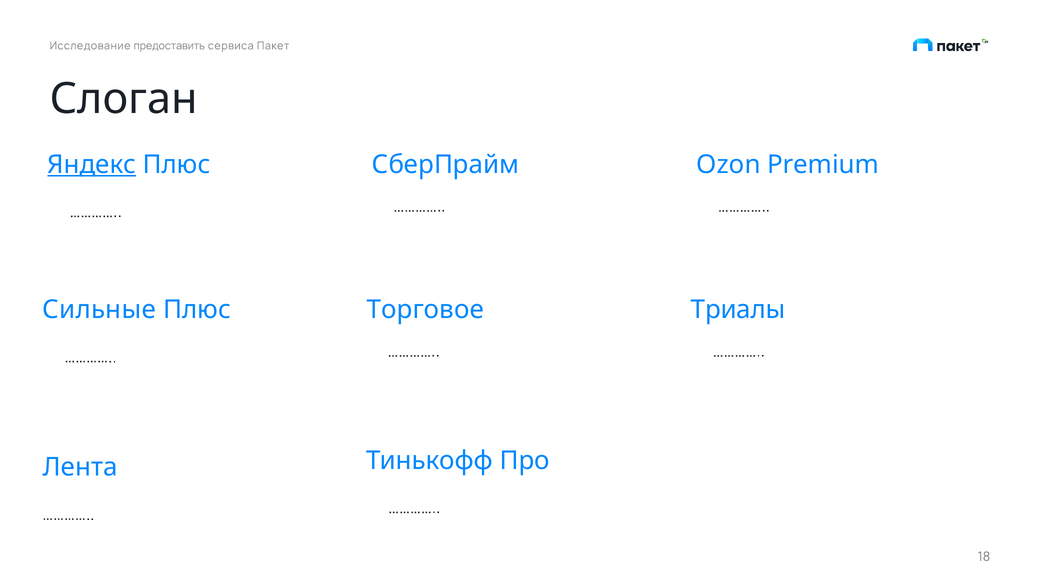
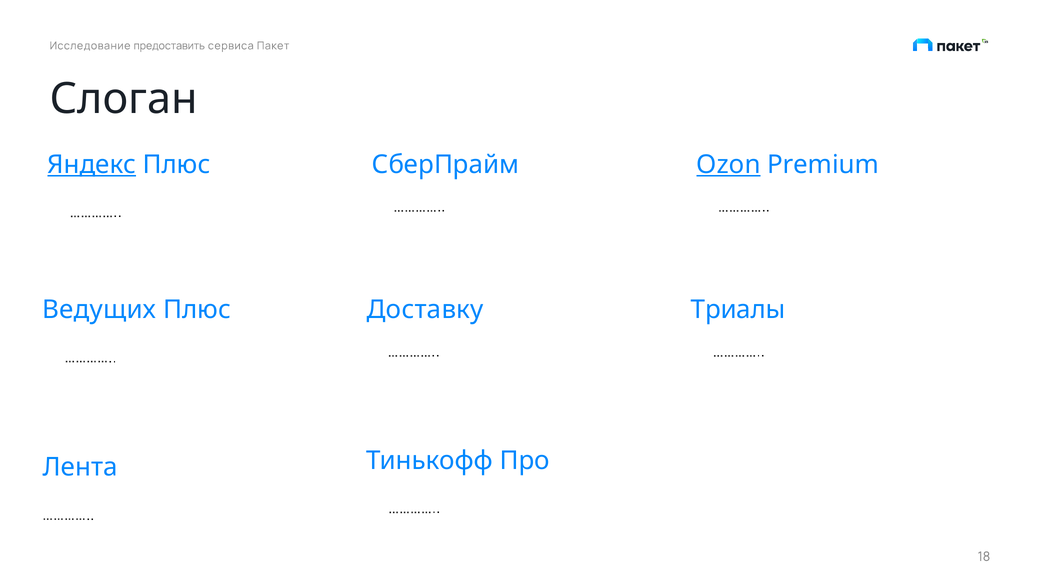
Ozon underline: none -> present
Сильные: Сильные -> Ведущих
Торговое: Торговое -> Доставку
